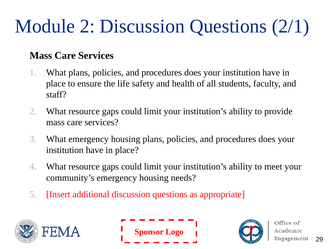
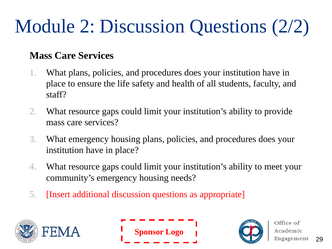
2/1: 2/1 -> 2/2
